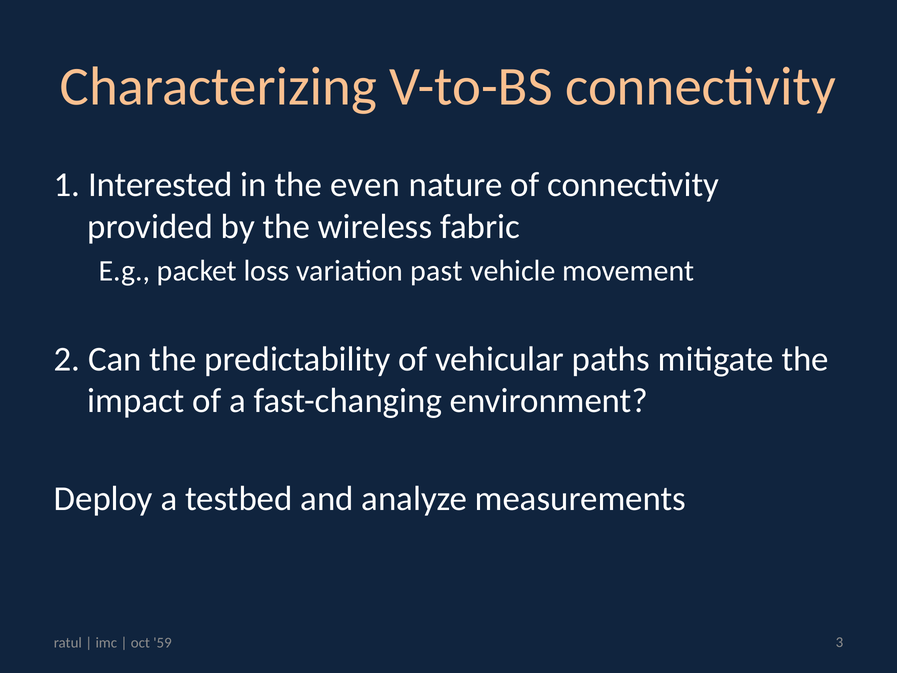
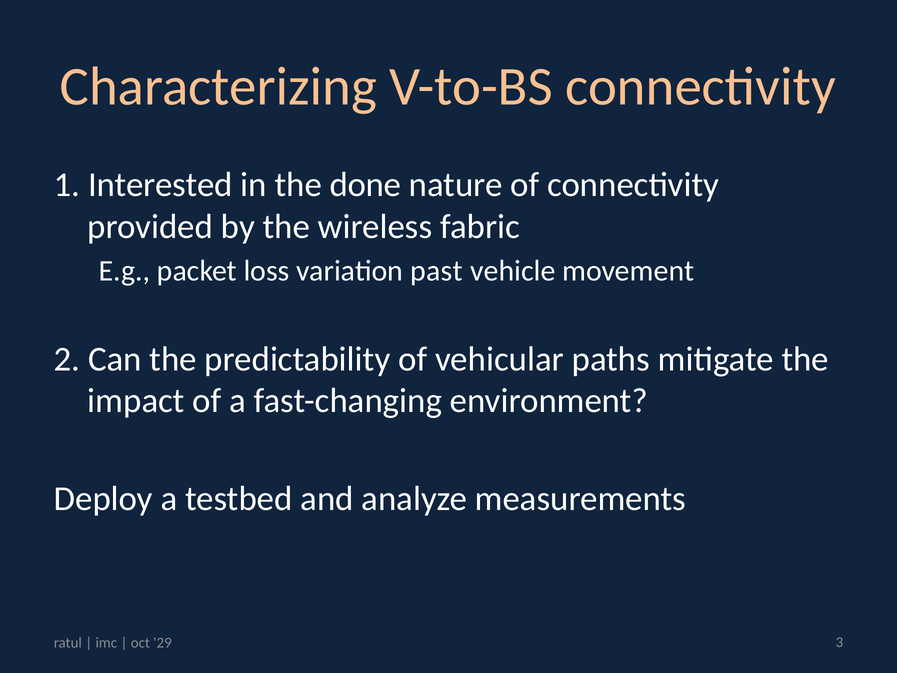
even: even -> done
59: 59 -> 29
